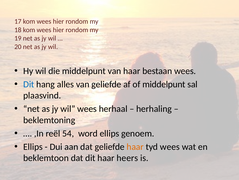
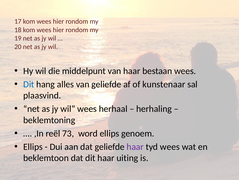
of middelpunt: middelpunt -> kunstenaar
54: 54 -> 73
haar at (135, 146) colour: orange -> purple
heers: heers -> uiting
